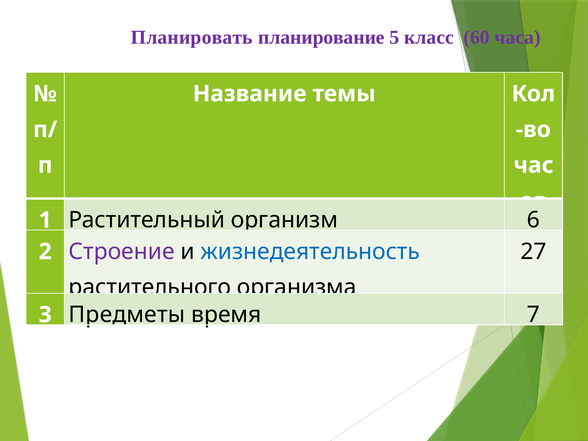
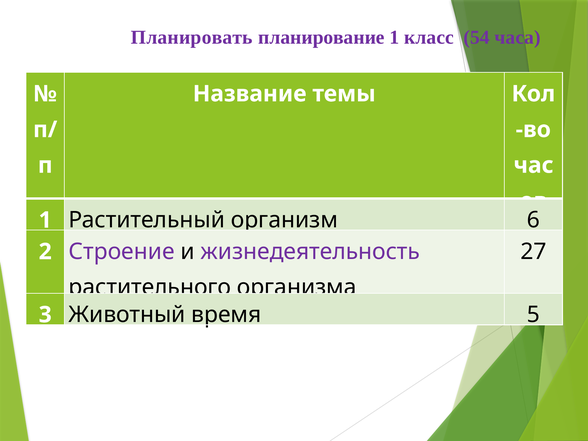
планирование 5: 5 -> 1
60: 60 -> 54
жизнедеятельность colour: blue -> purple
Предметы: Предметы -> Животный
7: 7 -> 5
